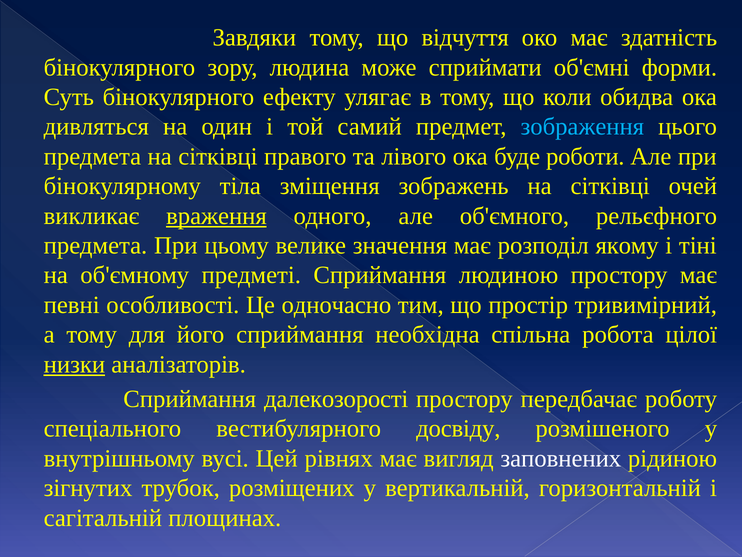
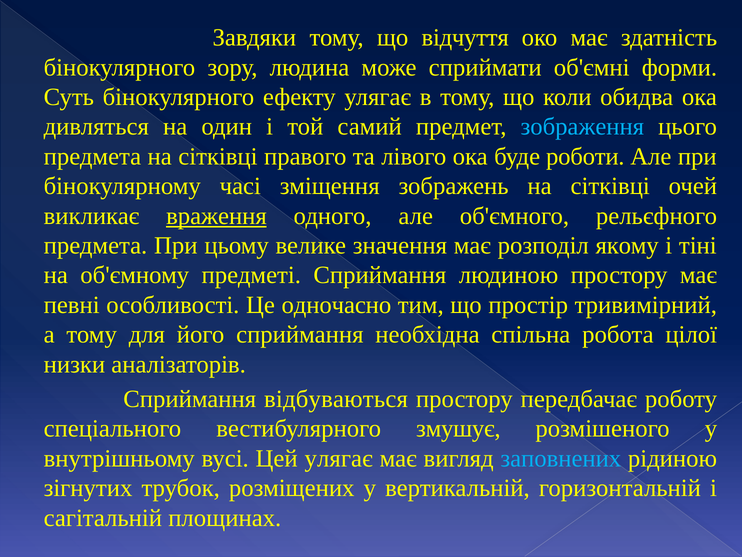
тіла: тіла -> часі
низки underline: present -> none
далекозорості: далекозорості -> відбуваються
досвіду: досвіду -> змушує
Цей рівнях: рівнях -> улягає
заповнених colour: white -> light blue
